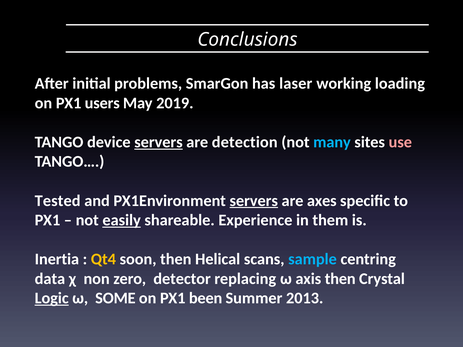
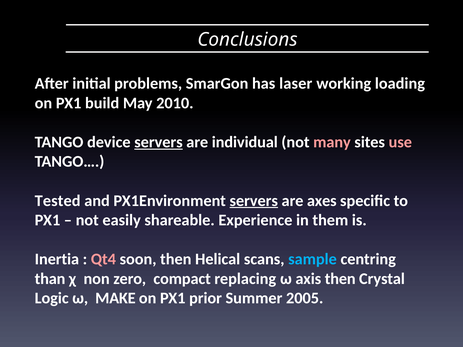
users: users -> build
2019: 2019 -> 2010
detection: detection -> individual
many colour: light blue -> pink
easily underline: present -> none
Qt4 colour: yellow -> pink
data: data -> than
detector: detector -> compact
Logic underline: present -> none
SOME: SOME -> MAKE
been: been -> prior
2013: 2013 -> 2005
